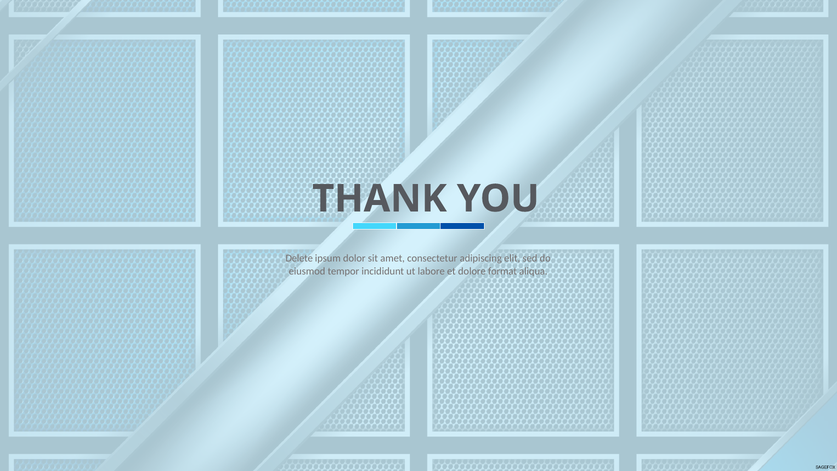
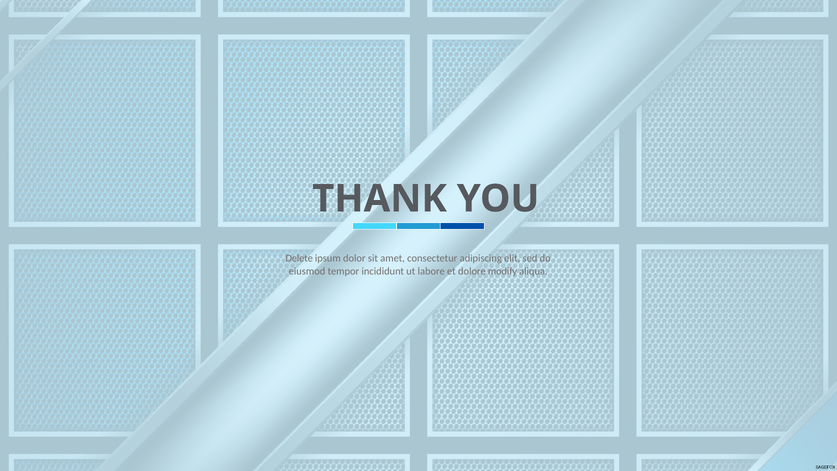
format: format -> modify
